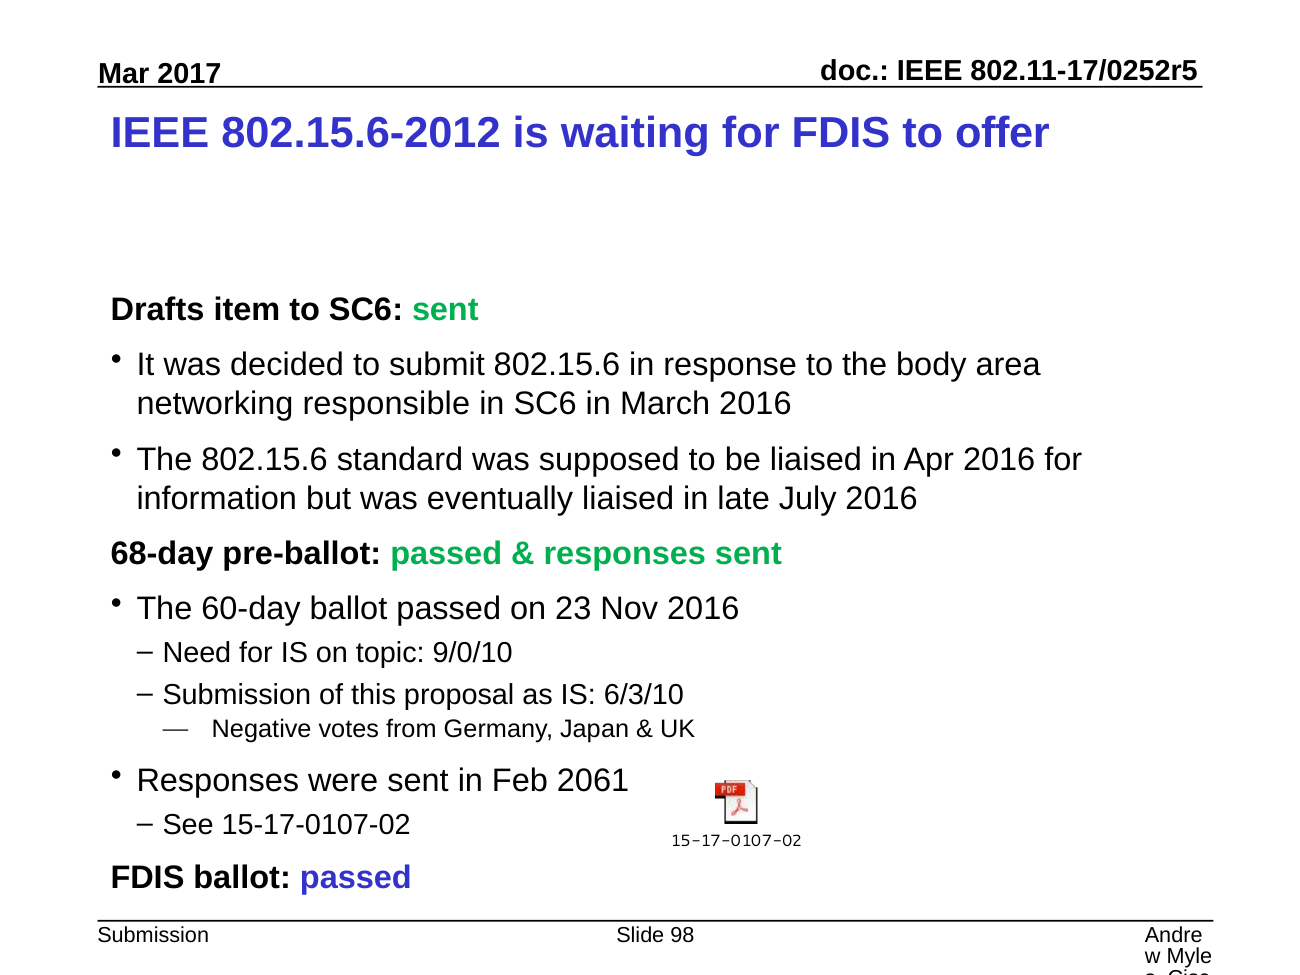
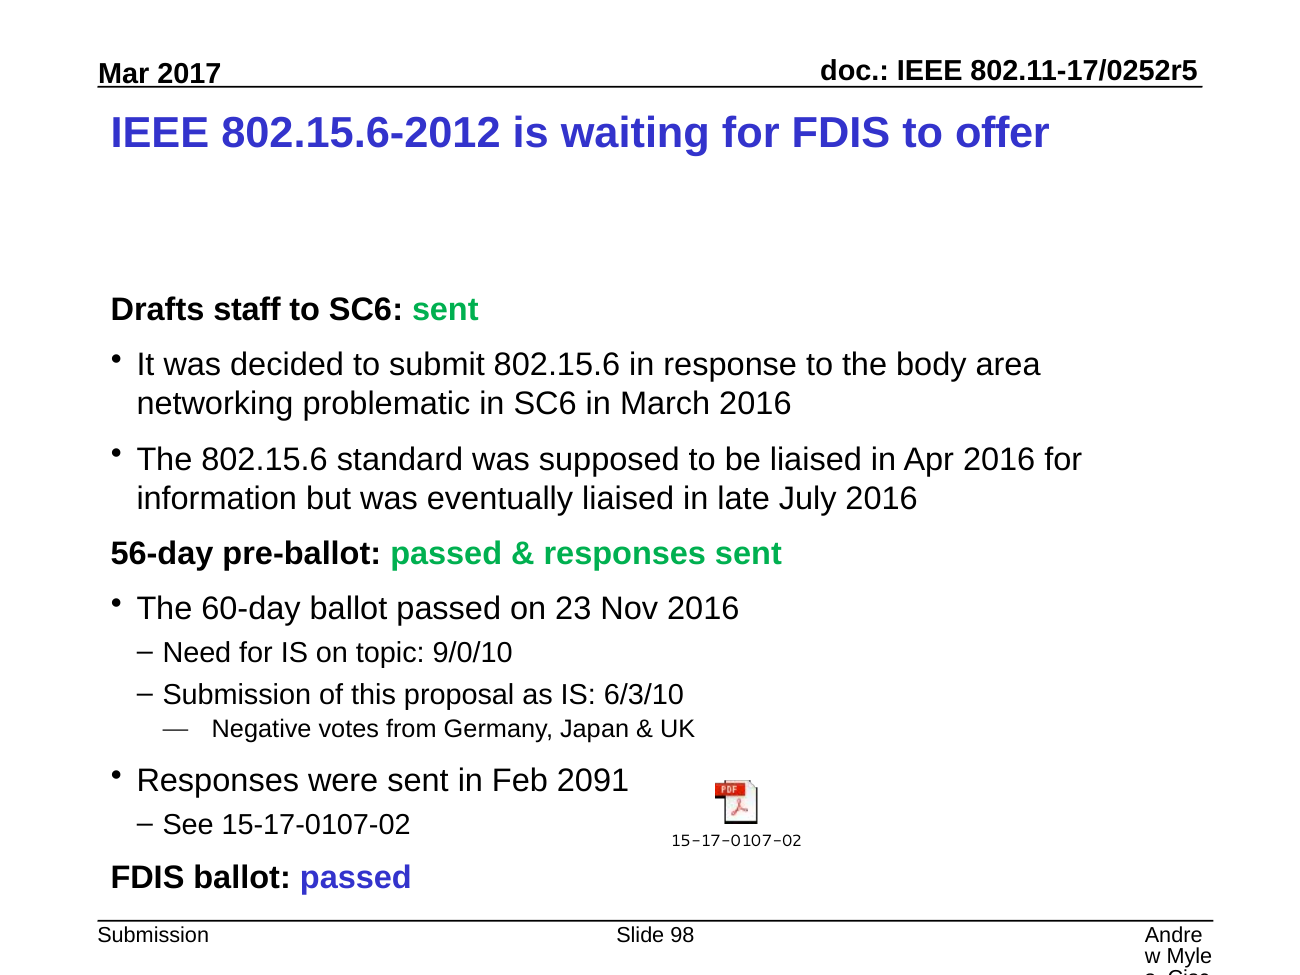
item: item -> staff
responsible: responsible -> problematic
68-day: 68-day -> 56-day
2061: 2061 -> 2091
